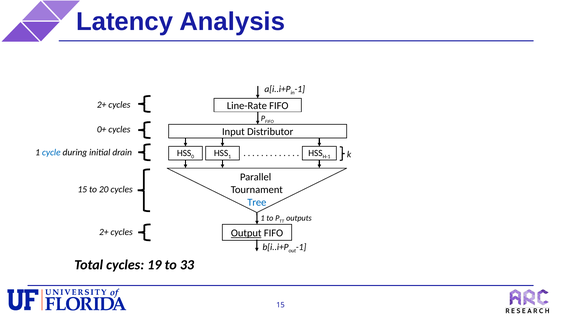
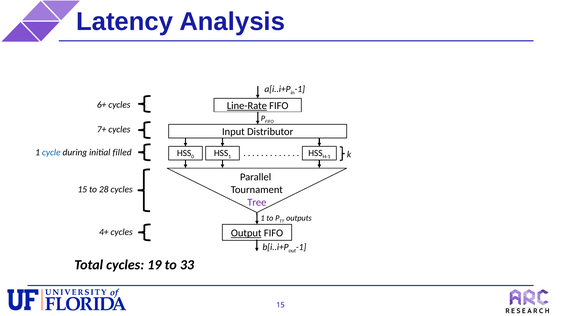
2+ at (102, 105): 2+ -> 6+
Line-Rate underline: none -> present
0+: 0+ -> 7+
drain: drain -> filled
20: 20 -> 28
Tree colour: blue -> purple
2+ at (104, 232): 2+ -> 4+
